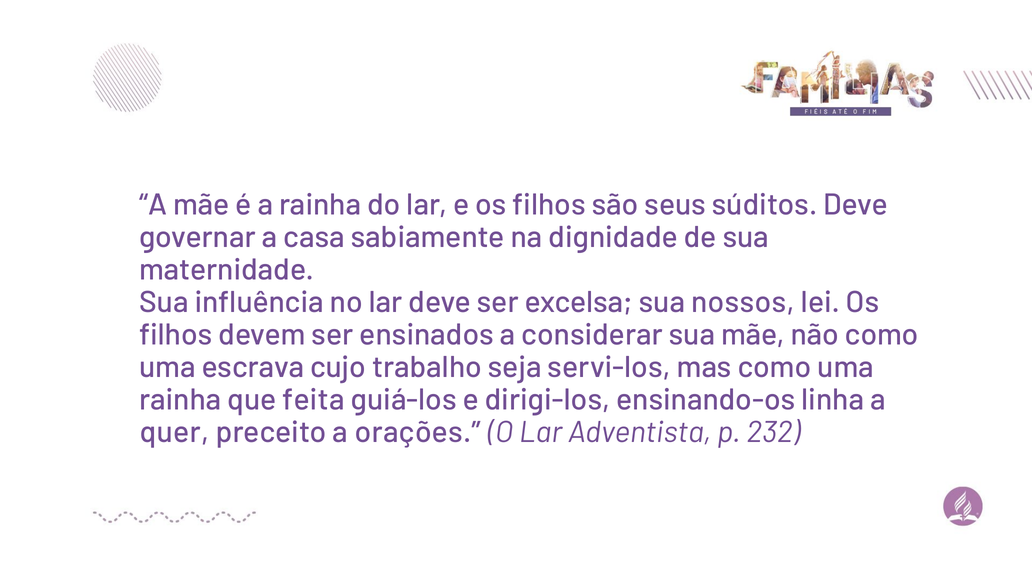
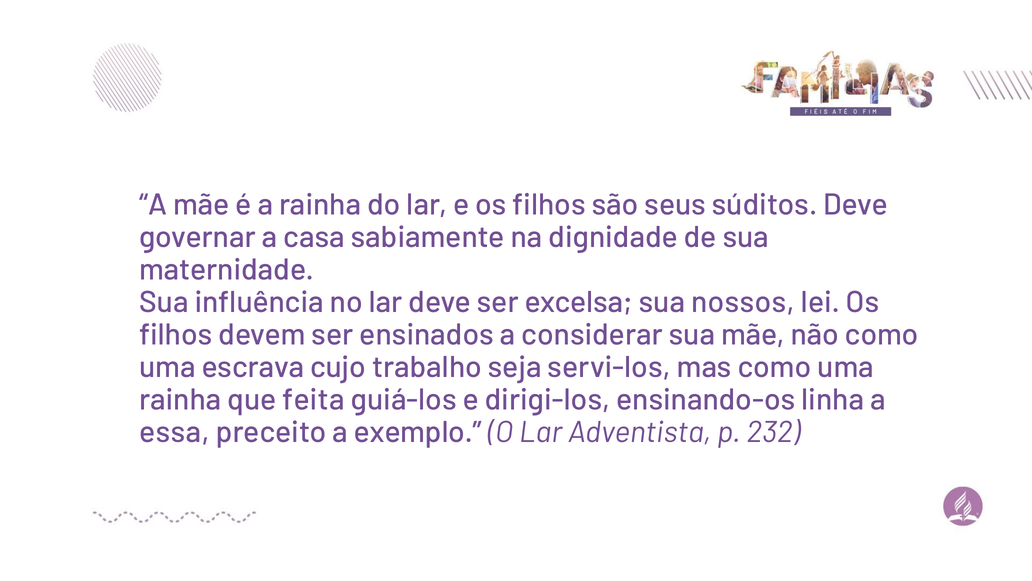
quer: quer -> essa
orações: orações -> exemplo
